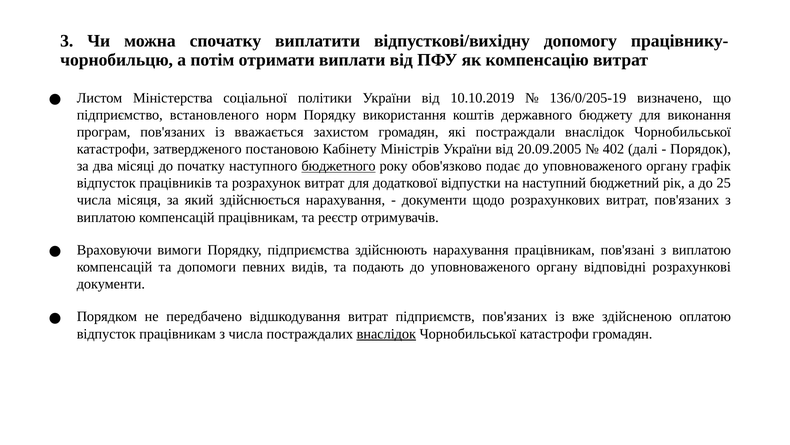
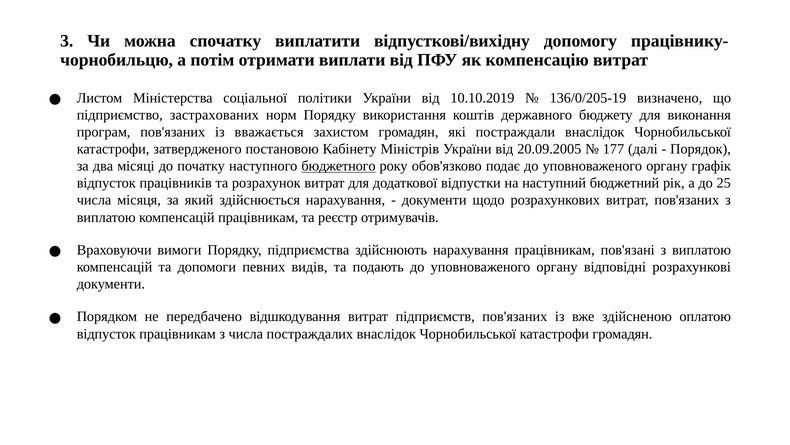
встановленого: встановленого -> застрахованих
402: 402 -> 177
внаслідок at (386, 333) underline: present -> none
